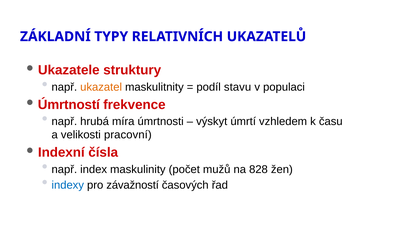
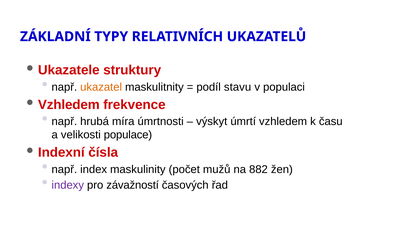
Úmrtností at (69, 105): Úmrtností -> Vzhledem
pracovní: pracovní -> populace
828: 828 -> 882
indexy colour: blue -> purple
